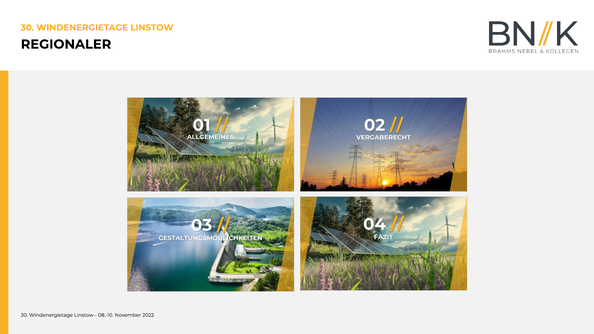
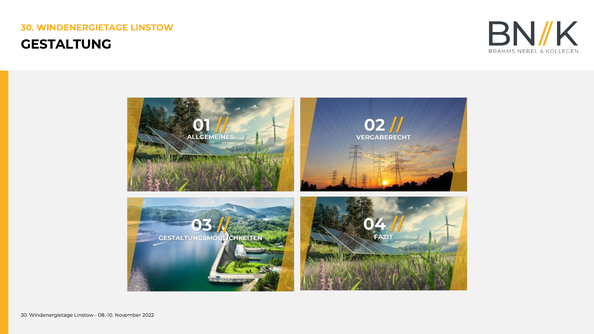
REGIONALER: REGIONALER -> GESTALTUNG
